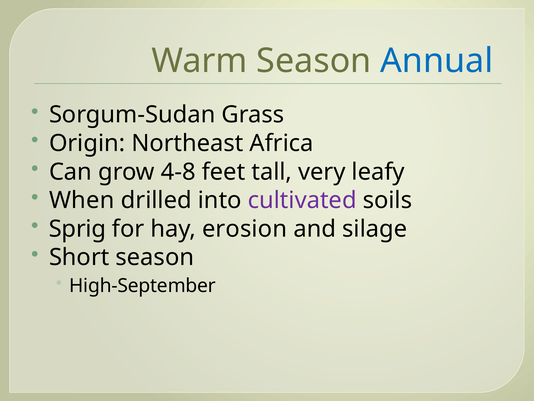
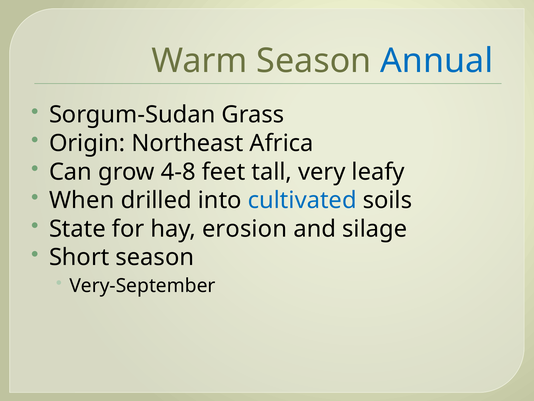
cultivated colour: purple -> blue
Sprig: Sprig -> State
High-September: High-September -> Very-September
